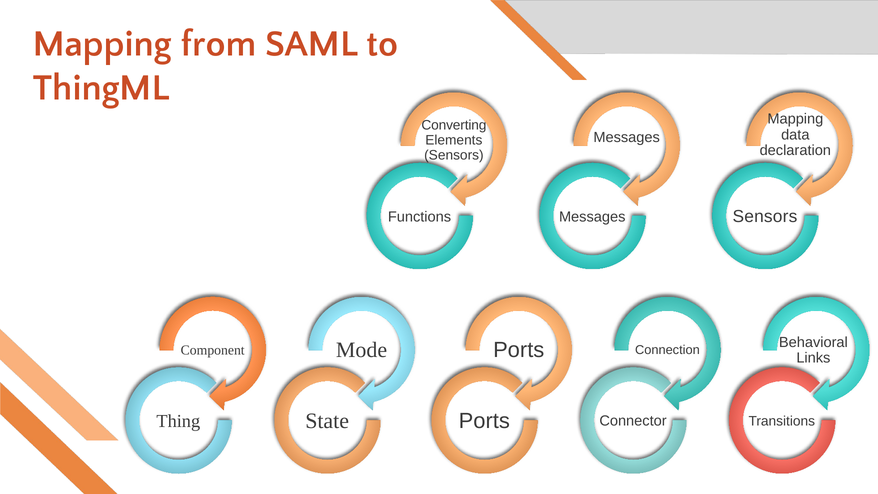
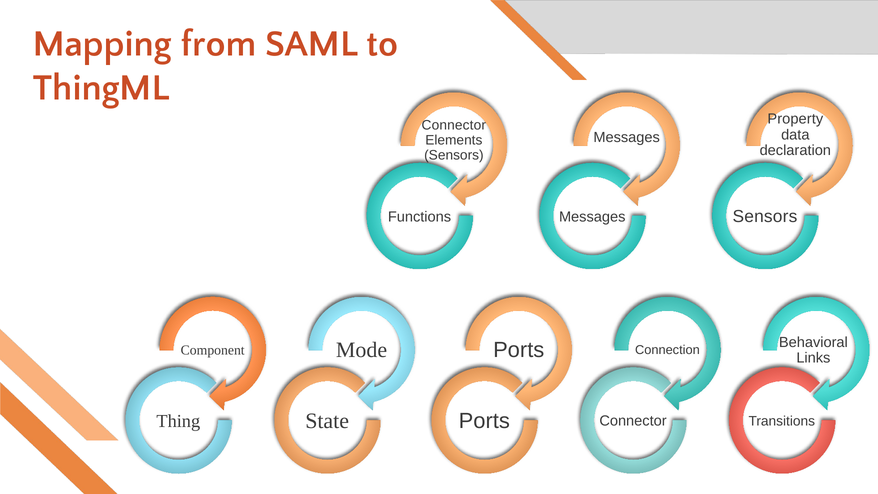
Mapping at (795, 119): Mapping -> Property
Converting at (454, 125): Converting -> Connector
